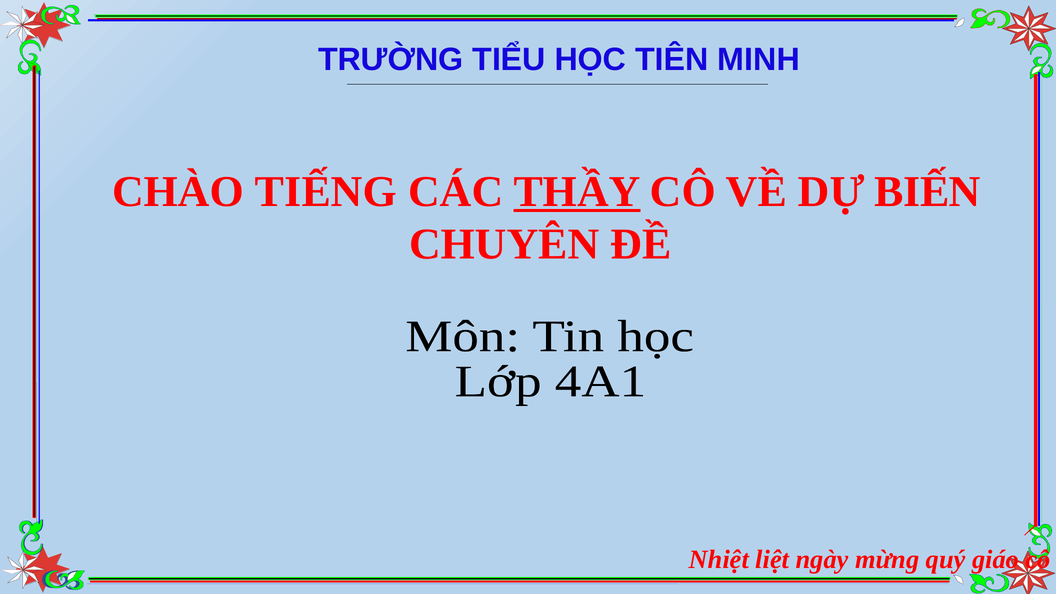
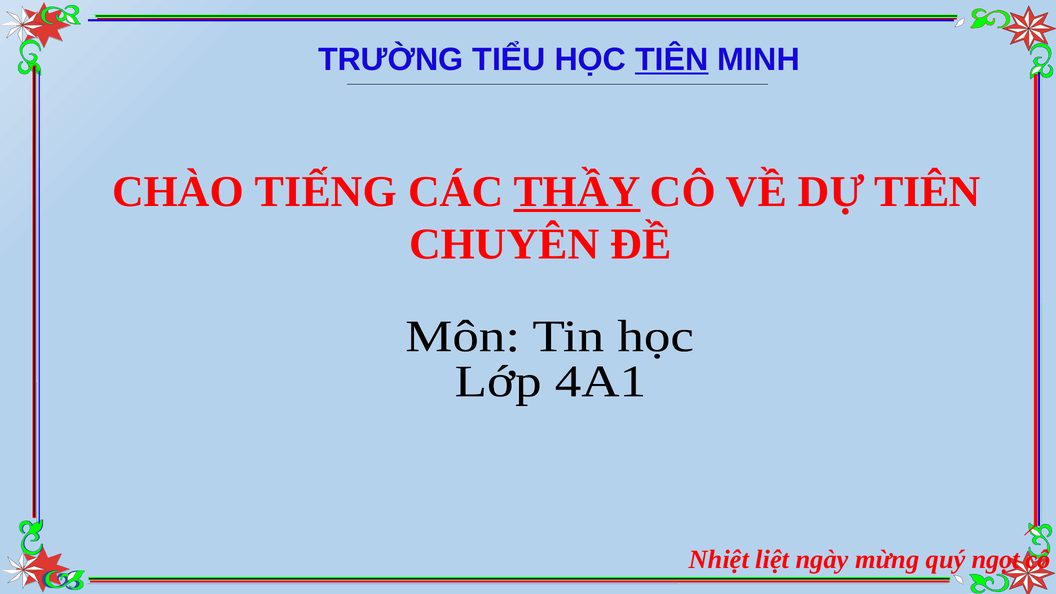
TIÊN at (672, 60) underline: none -> present
DỰ BIẾN: BIẾN -> TIÊN
quý giáo: giáo -> ngọt
